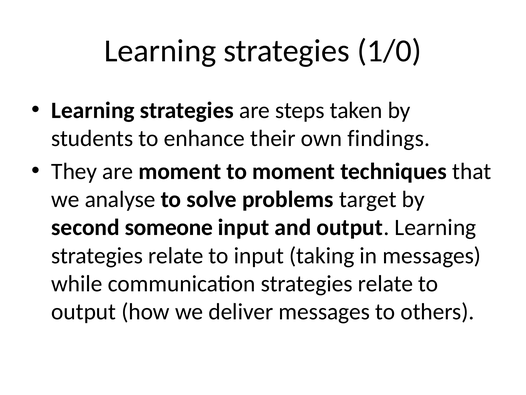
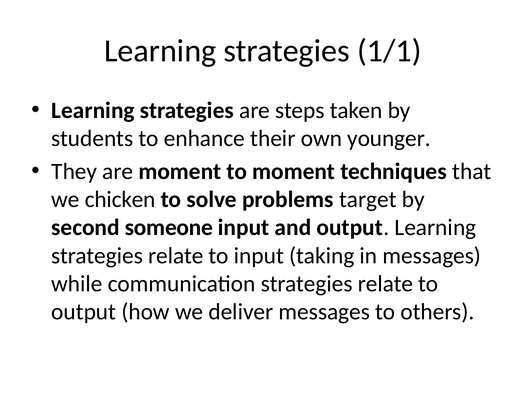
1/0: 1/0 -> 1/1
findings: findings -> younger
analyse: analyse -> chicken
